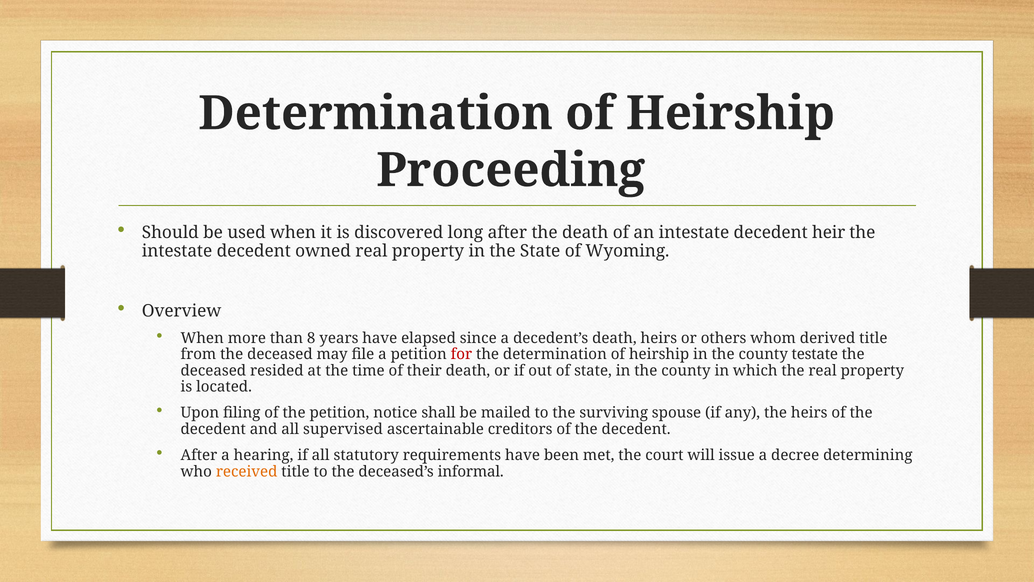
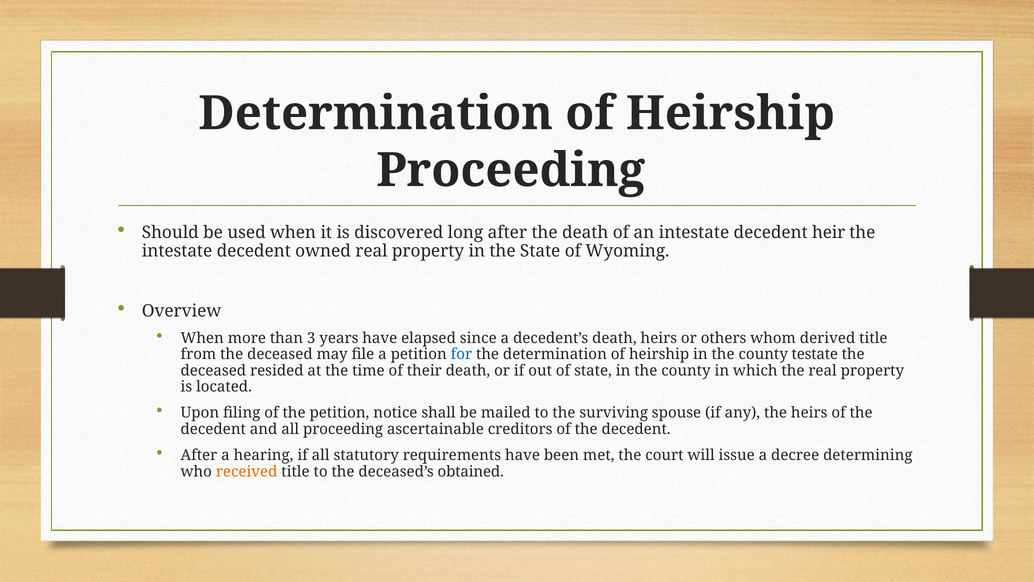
8: 8 -> 3
for colour: red -> blue
all supervised: supervised -> proceeding
informal: informal -> obtained
